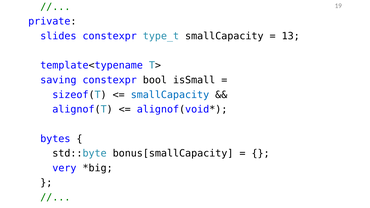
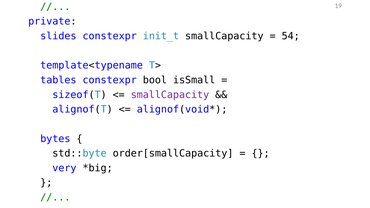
type_t: type_t -> init_t
13: 13 -> 54
saving: saving -> tables
smallCapacity at (170, 95) colour: blue -> purple
bonus[smallCapacity: bonus[smallCapacity -> order[smallCapacity
